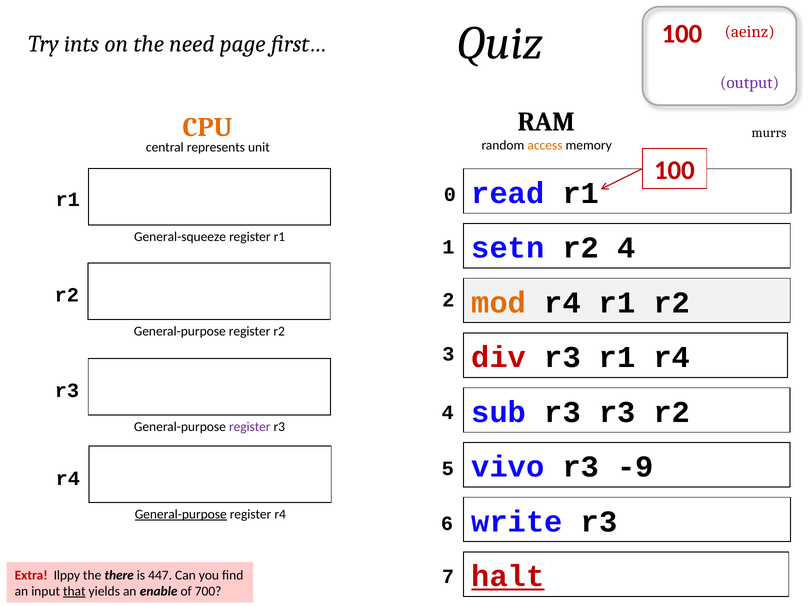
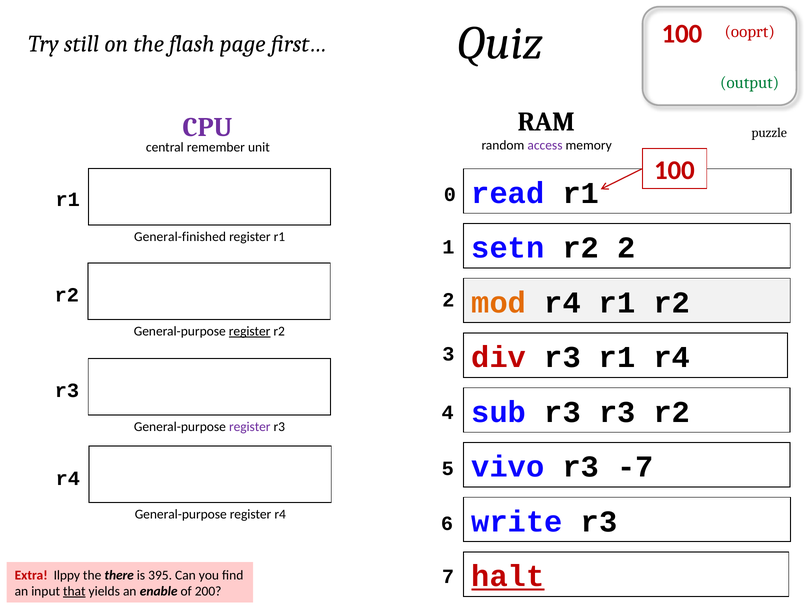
aeinz: aeinz -> ooprt
ints: ints -> still
need: need -> flash
output colour: purple -> green
CPU colour: orange -> purple
murrs: murrs -> puzzle
access colour: orange -> purple
represents: represents -> remember
General-squeeze: General-squeeze -> General-finished
r2 4: 4 -> 2
register at (250, 331) underline: none -> present
-9: -9 -> -7
General-purpose at (181, 515) underline: present -> none
447: 447 -> 395
700: 700 -> 200
